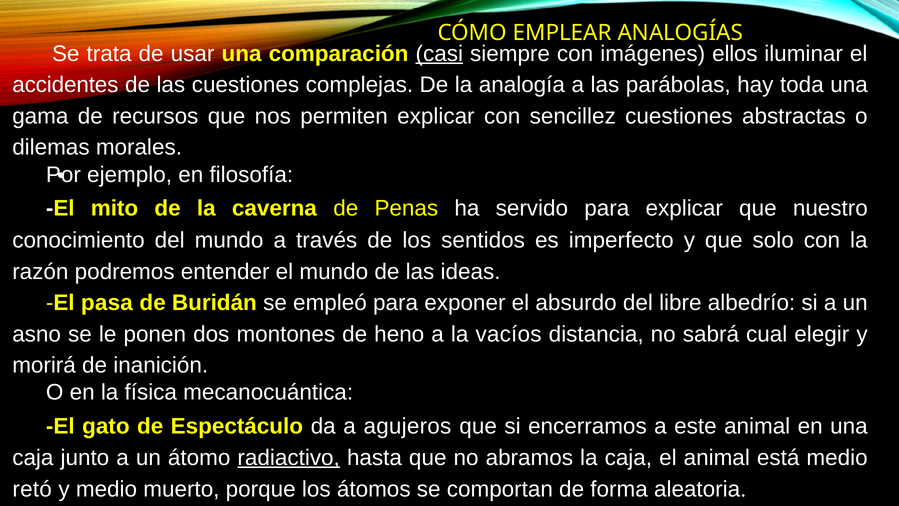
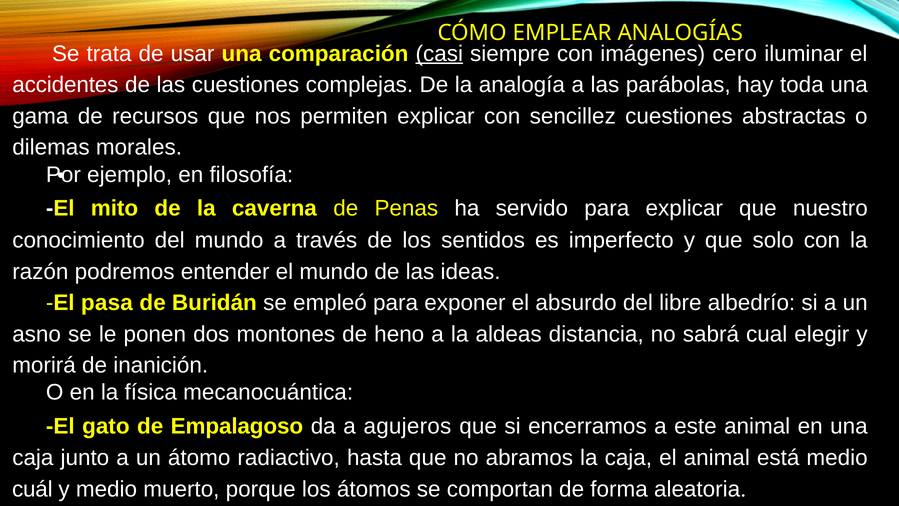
ellos: ellos -> cero
vacíos: vacíos -> aldeas
Espectáculo: Espectáculo -> Empalagoso
radiactivo underline: present -> none
retó: retó -> cuál
